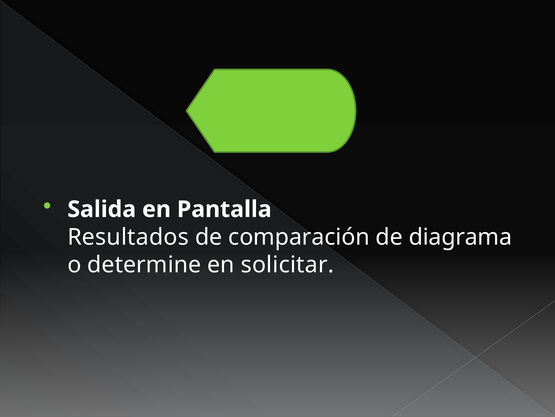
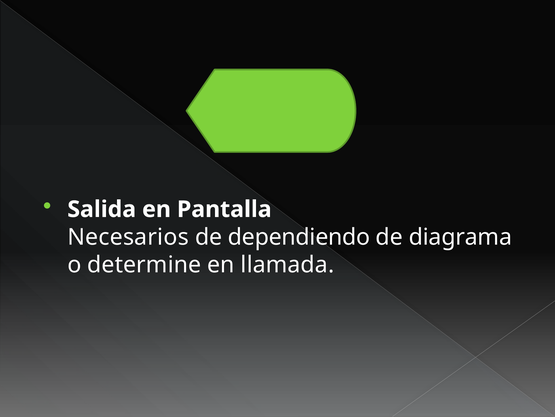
Resultados: Resultados -> Necesarios
comparación: comparación -> dependiendo
solicitar: solicitar -> llamada
